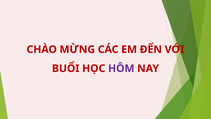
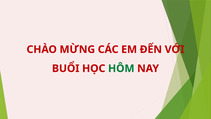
HÔM colour: purple -> green
